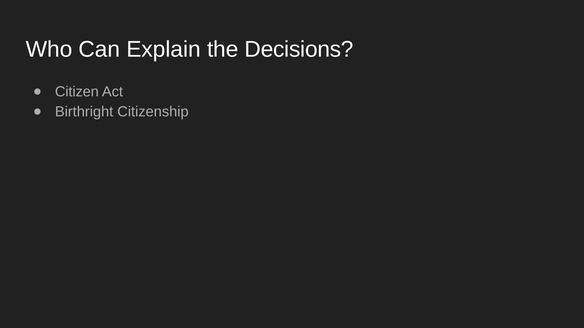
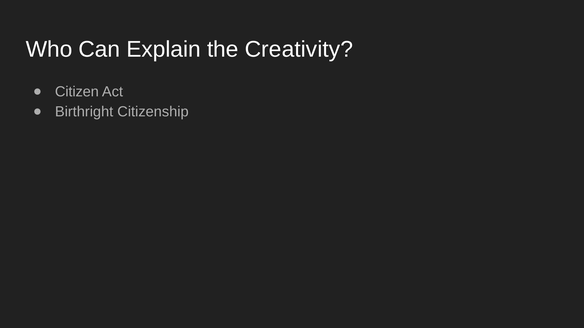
Decisions: Decisions -> Creativity
